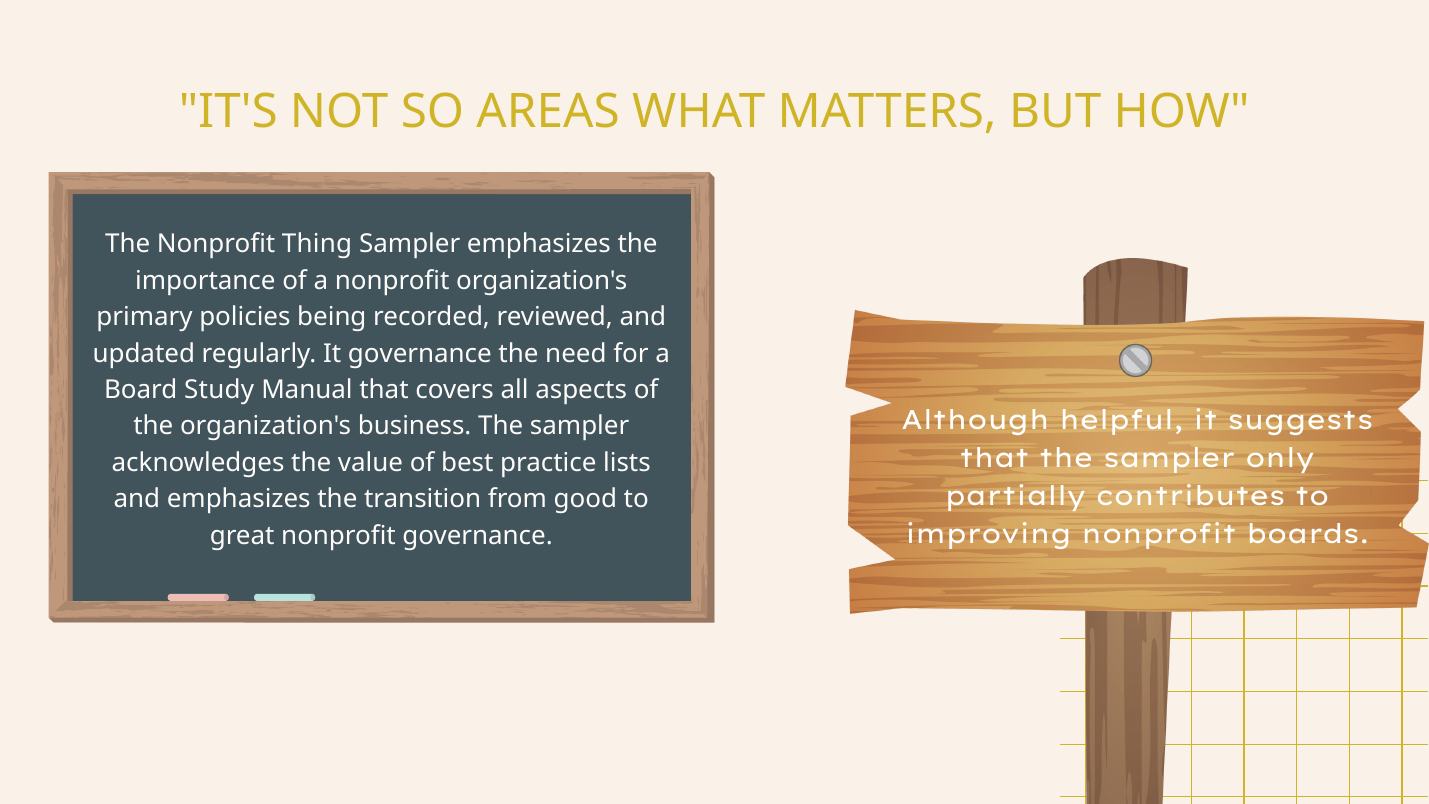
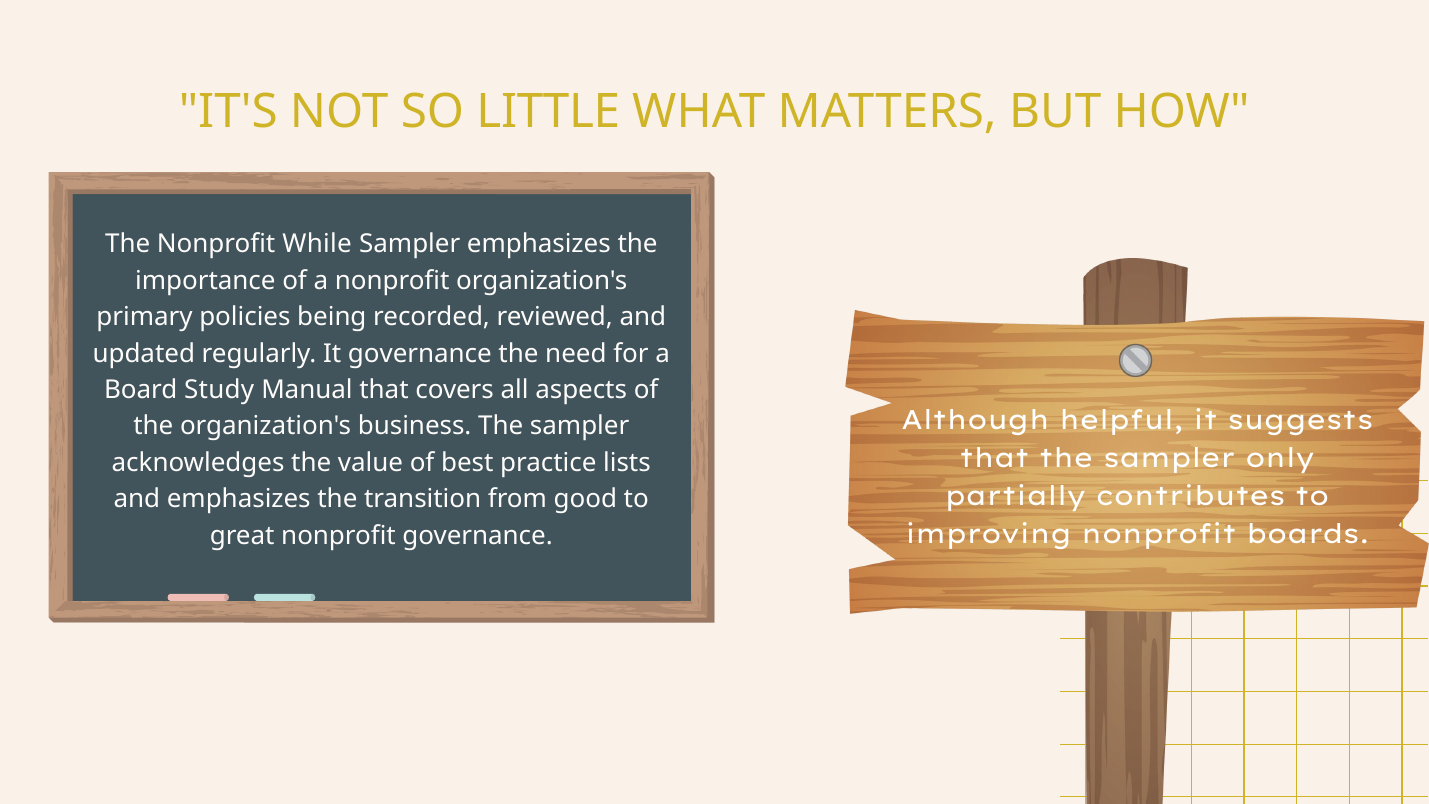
AREAS: AREAS -> LITTLE
Thing: Thing -> While
